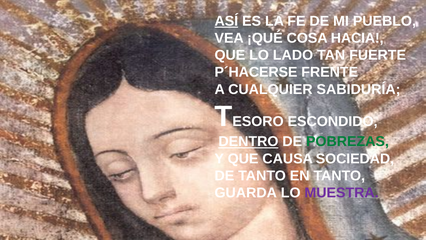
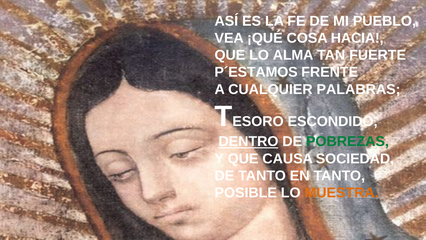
ASÍ underline: present -> none
LADO: LADO -> ALMA
P´HACERSE: P´HACERSE -> P´ESTAMOS
SABIDURÍA: SABIDURÍA -> PALABRAS
GUARDA: GUARDA -> POSIBLE
MUESTRA colour: purple -> orange
